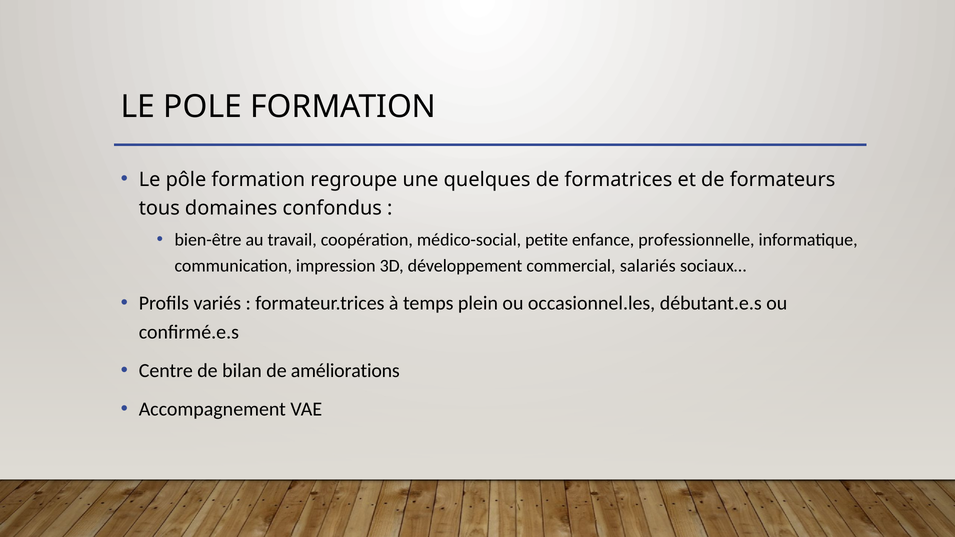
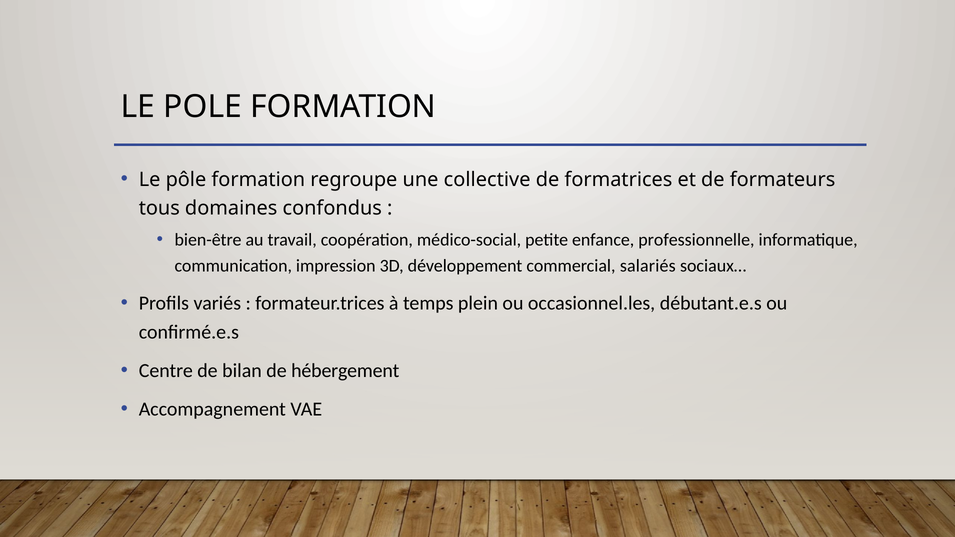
quelques: quelques -> collective
améliorations: améliorations -> hébergement
